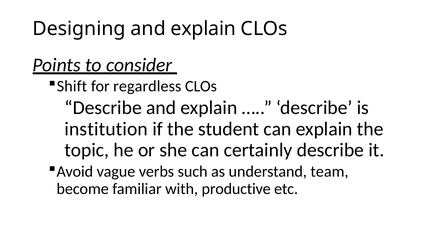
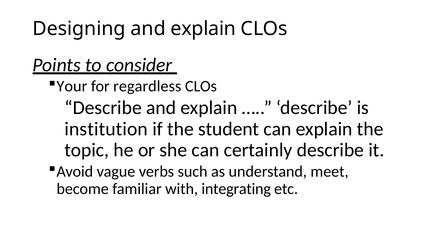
Shift: Shift -> Your
team: team -> meet
productive: productive -> integrating
